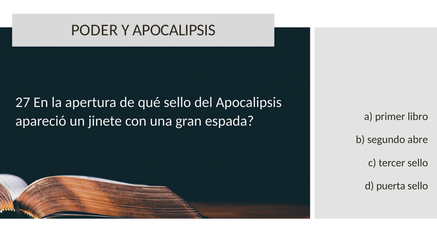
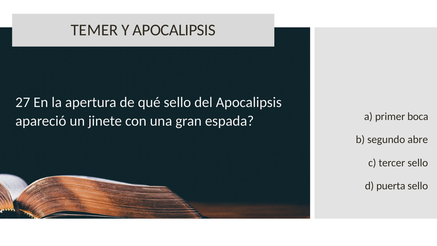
PODER: PODER -> TEMER
libro: libro -> boca
